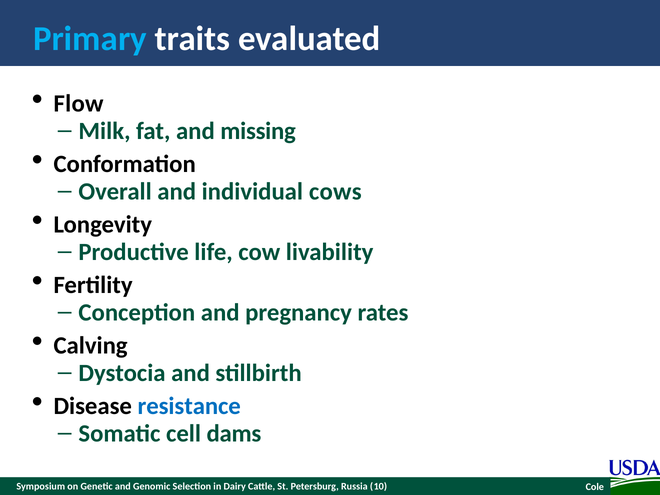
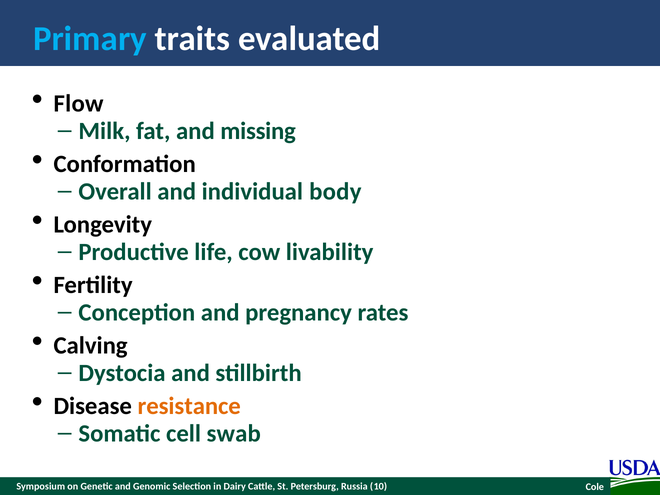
cows: cows -> body
resistance colour: blue -> orange
dams: dams -> swab
